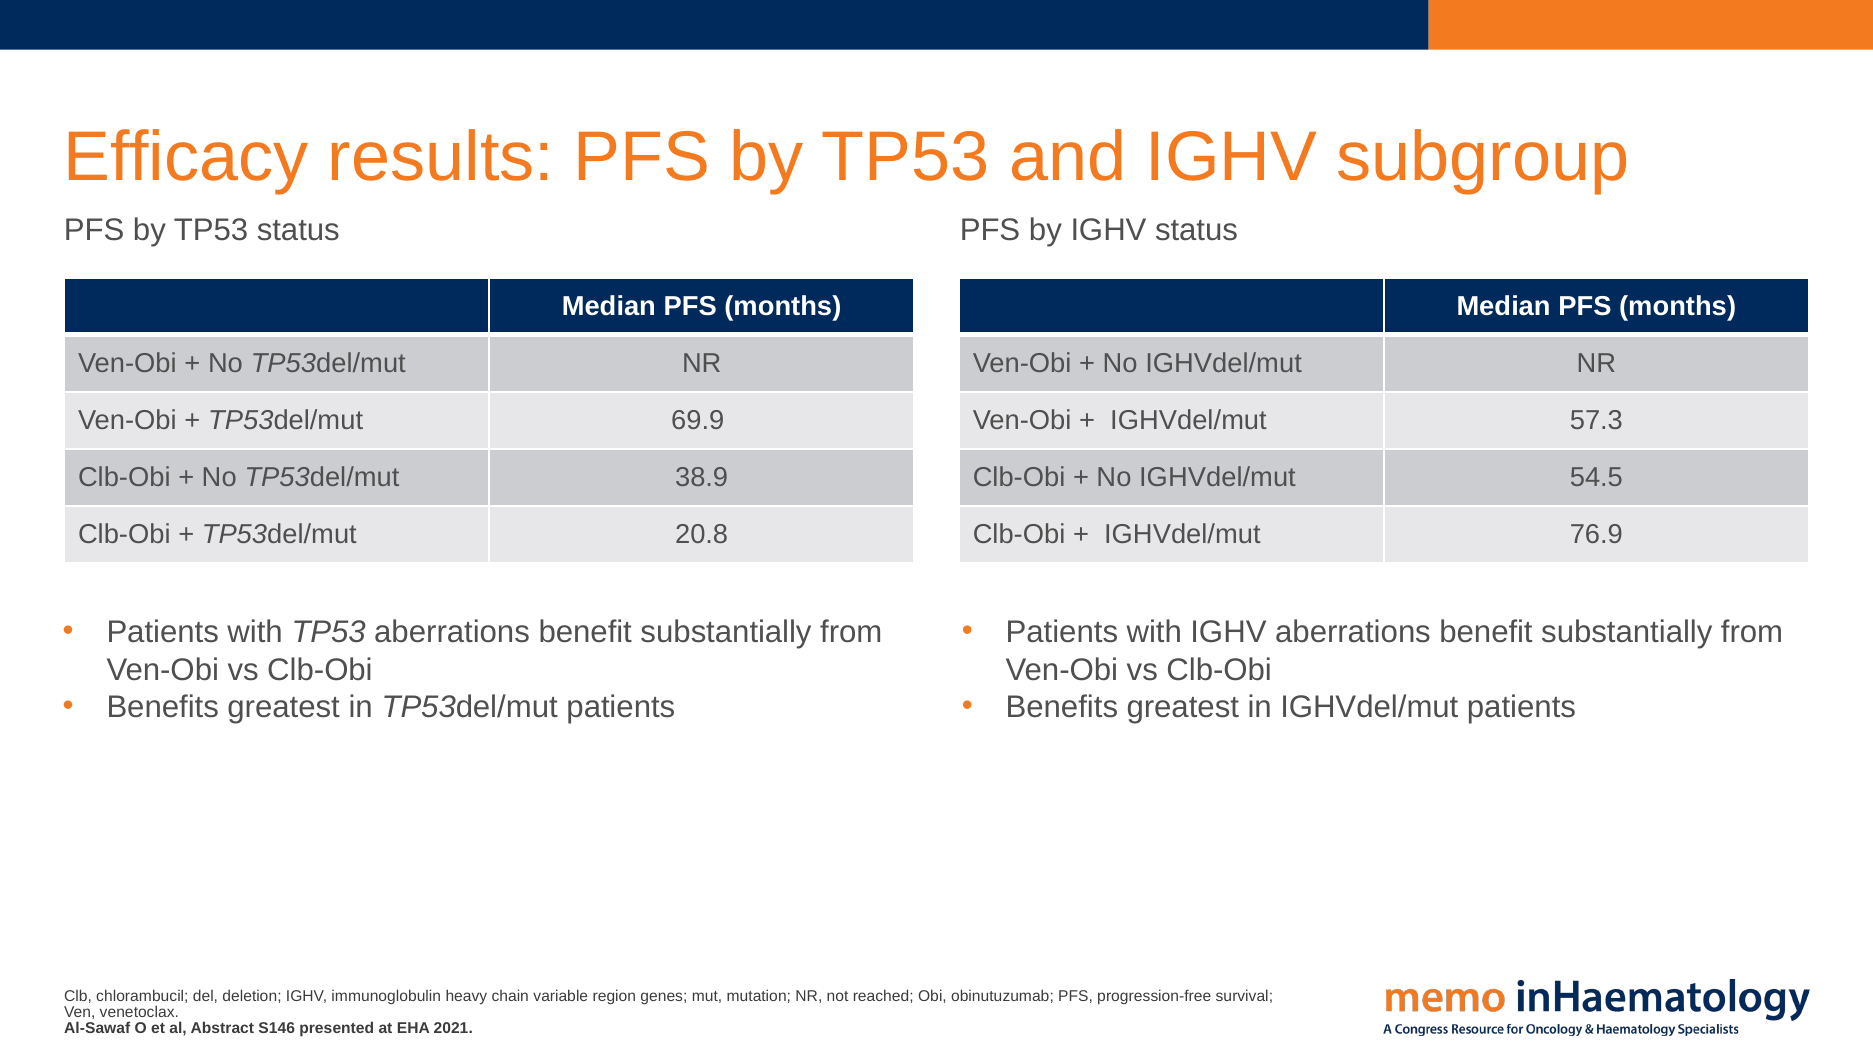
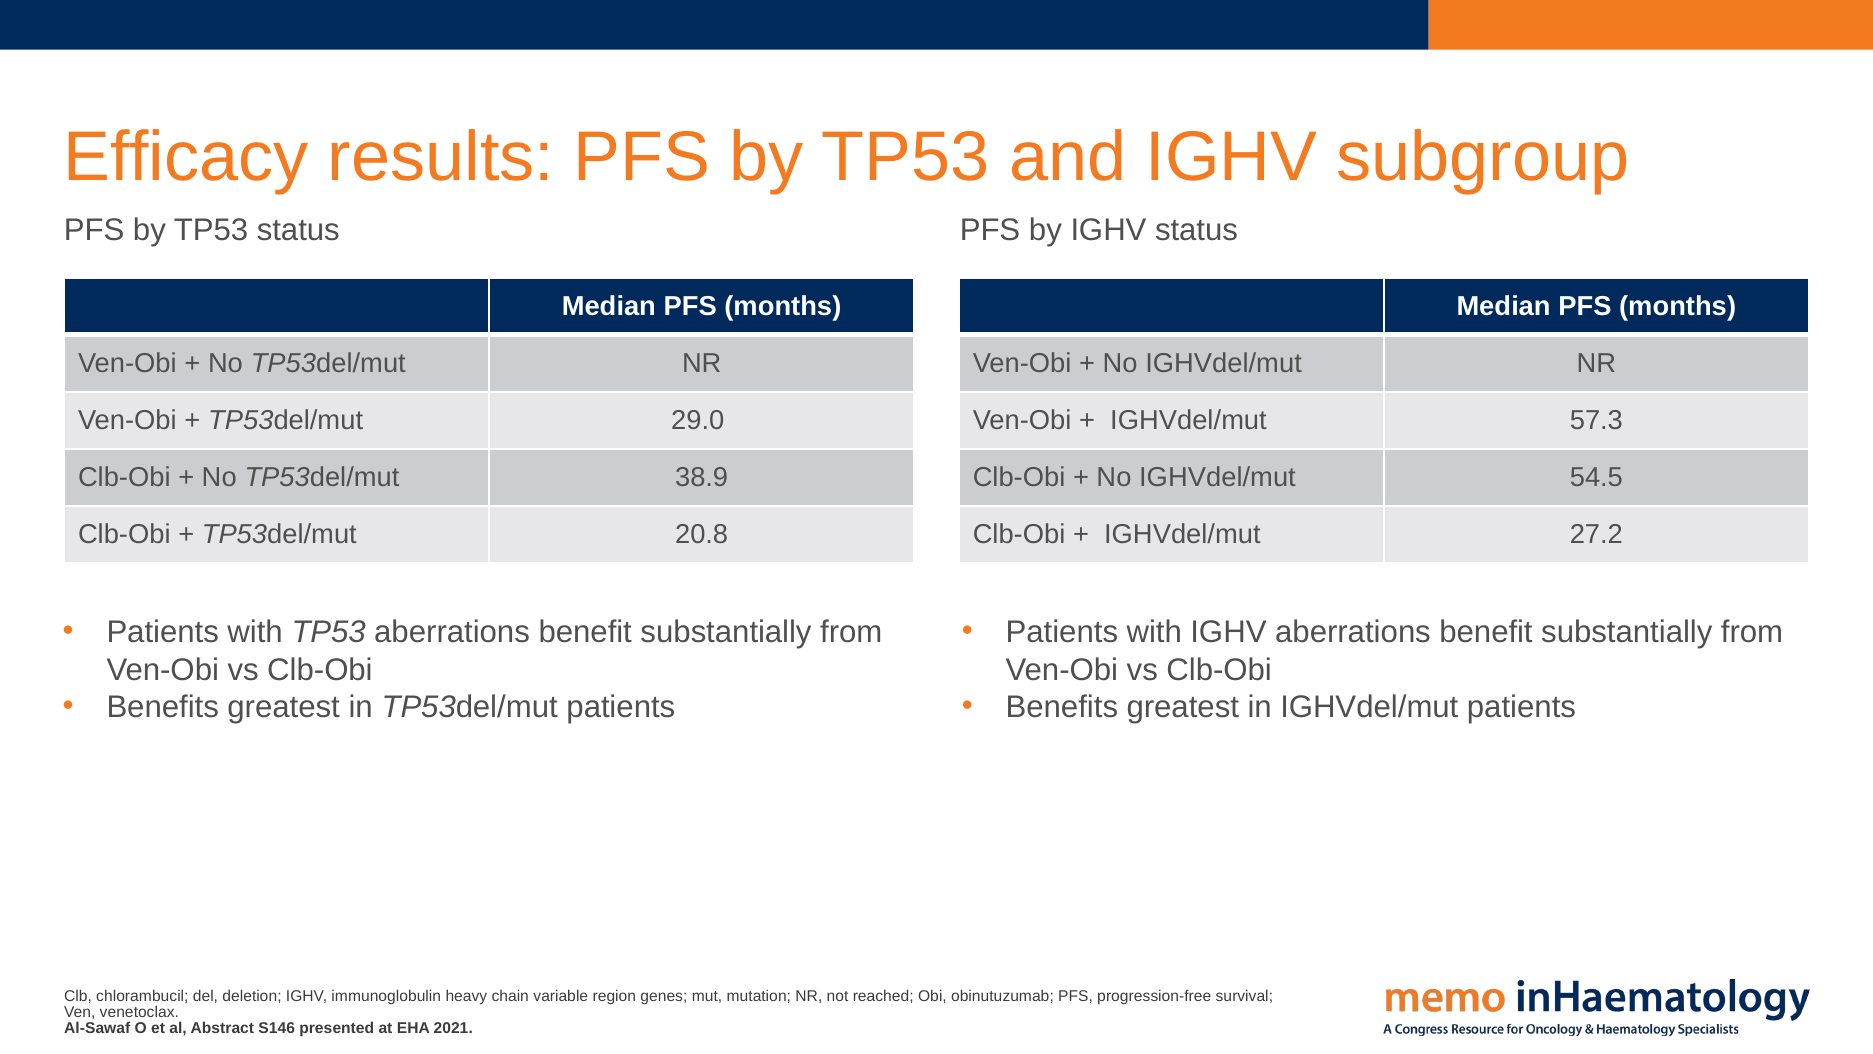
69.9: 69.9 -> 29.0
76.9: 76.9 -> 27.2
